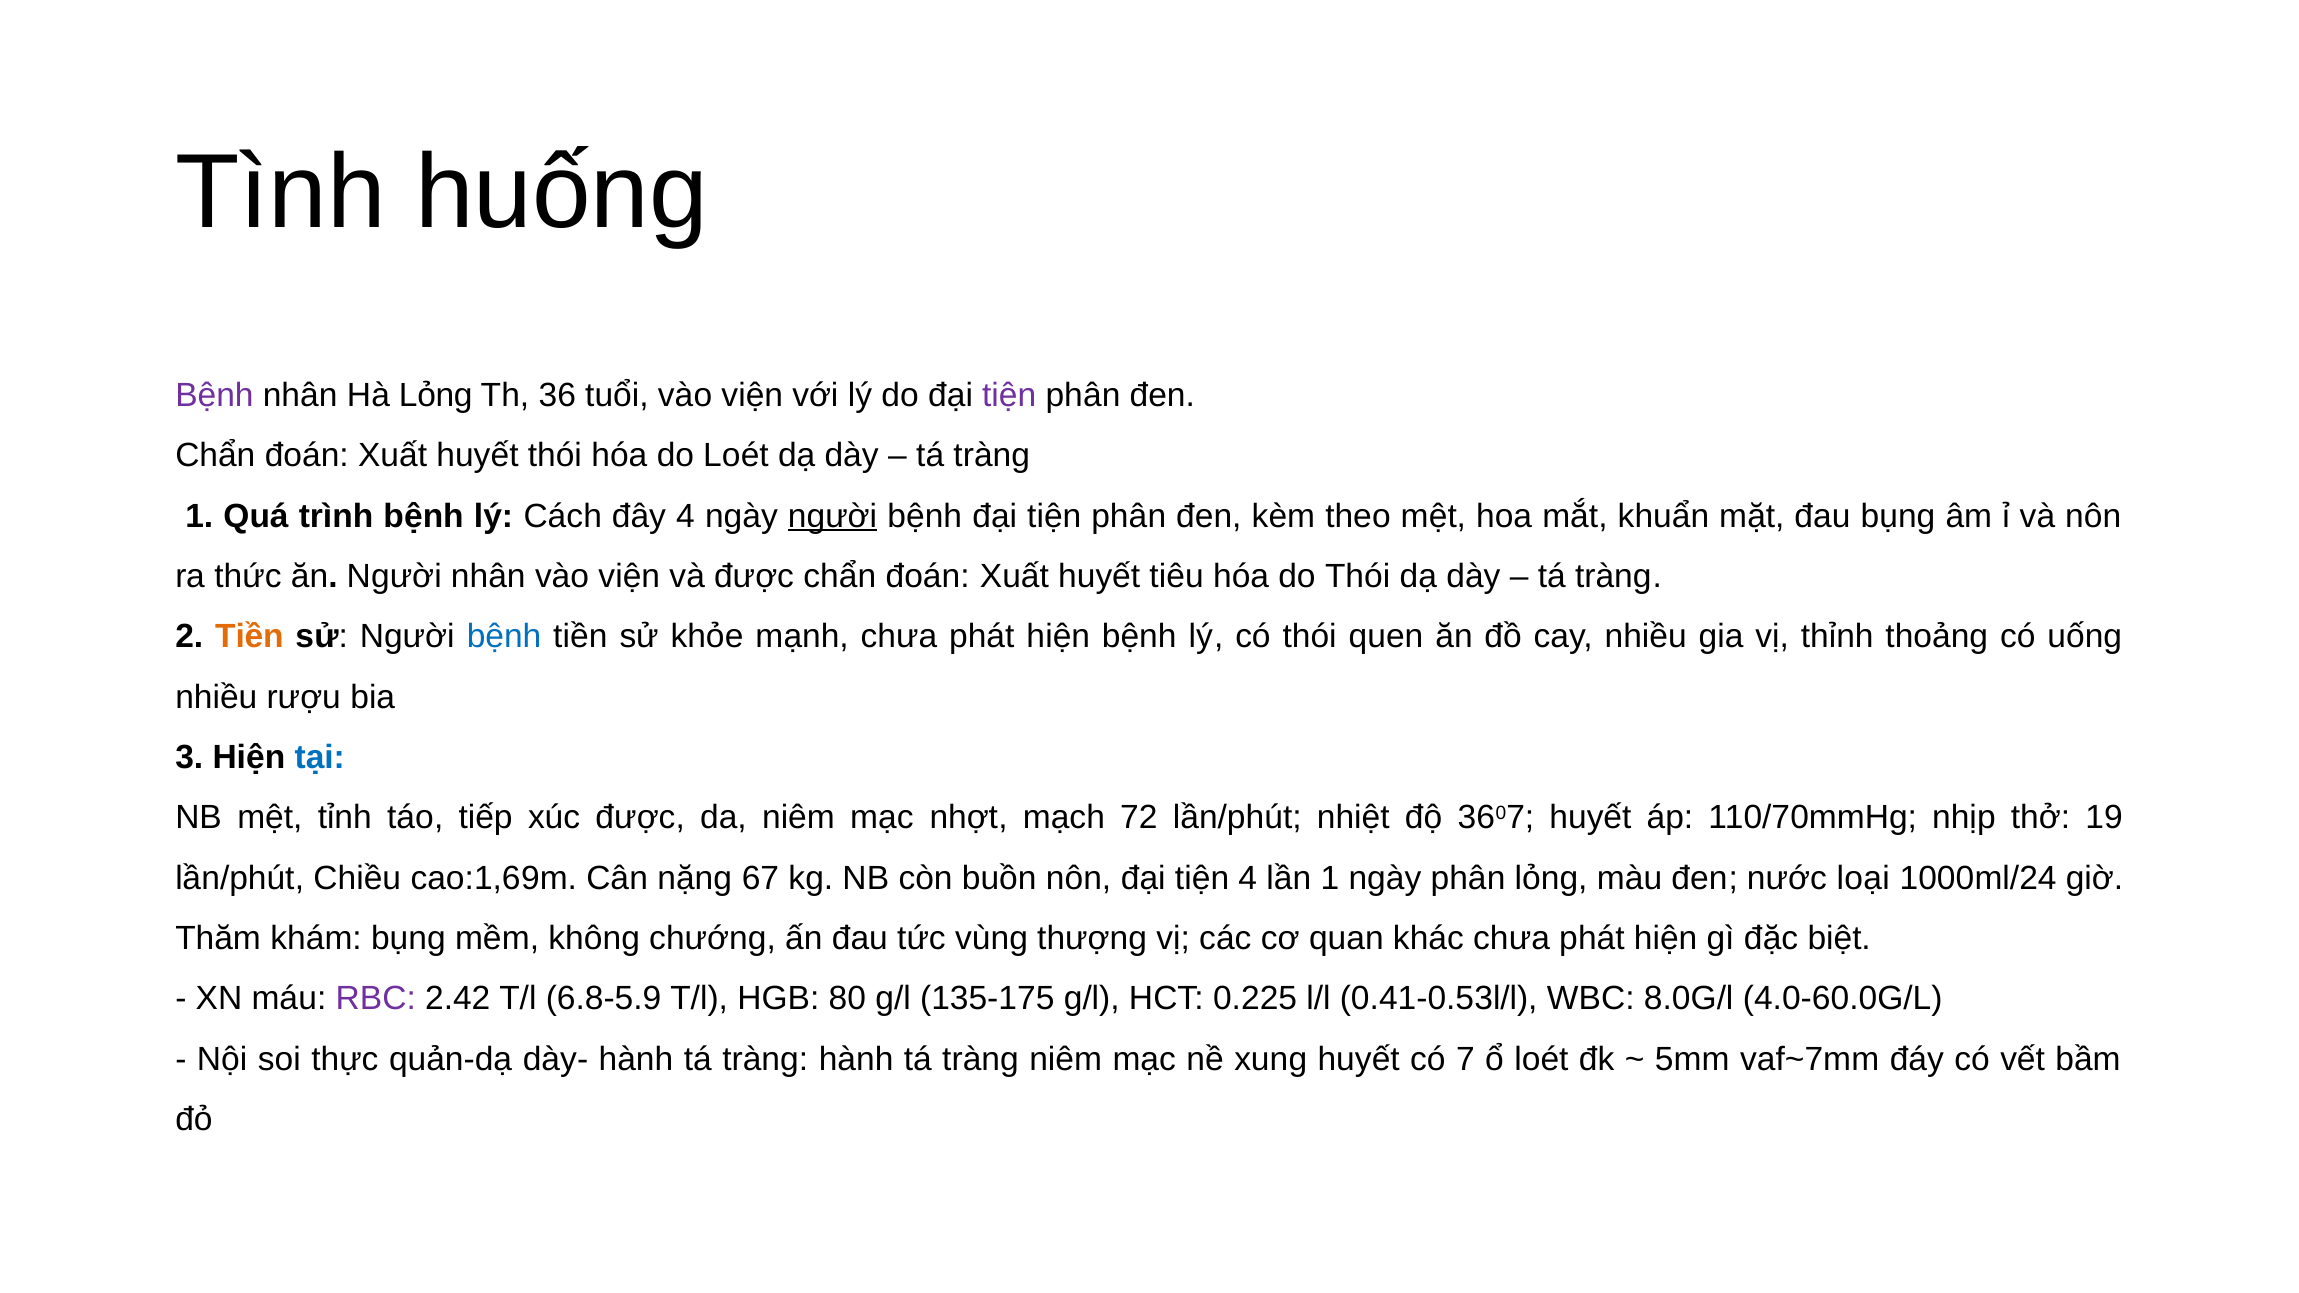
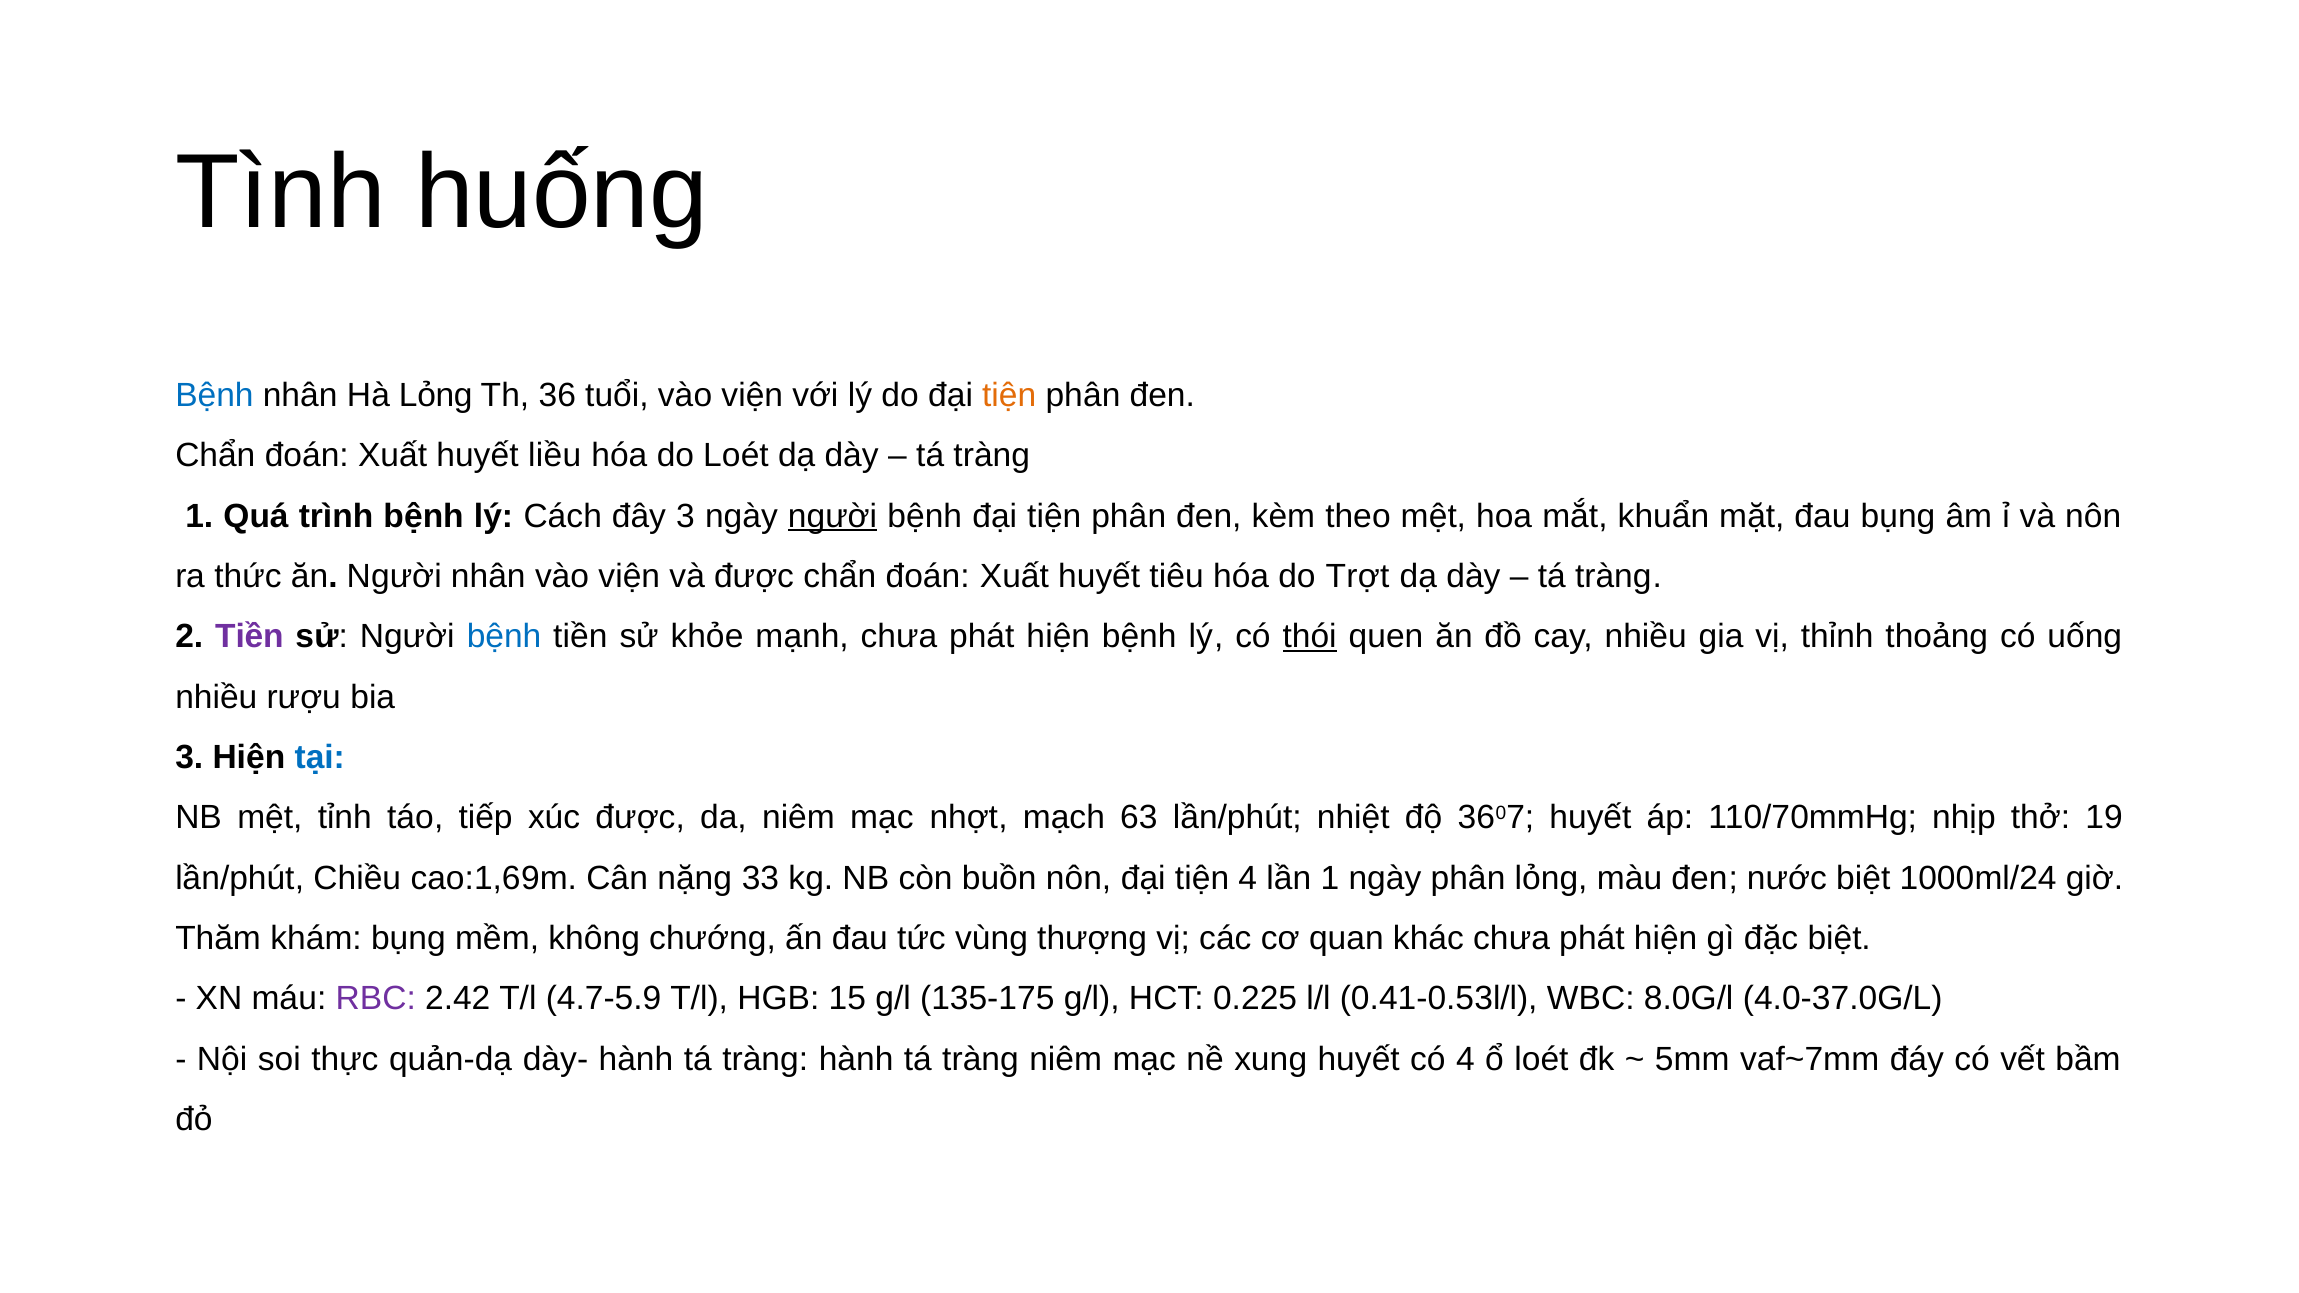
Bệnh at (214, 395) colour: purple -> blue
tiện at (1009, 395) colour: purple -> orange
huyết thói: thói -> liều
đây 4: 4 -> 3
do Thói: Thói -> Trợt
Tiền at (249, 637) colour: orange -> purple
thói at (1310, 637) underline: none -> present
72: 72 -> 63
67: 67 -> 33
nước loại: loại -> biệt
6.8-5.9: 6.8-5.9 -> 4.7-5.9
80: 80 -> 15
4.0-60.0G/L: 4.0-60.0G/L -> 4.0-37.0G/L
có 7: 7 -> 4
